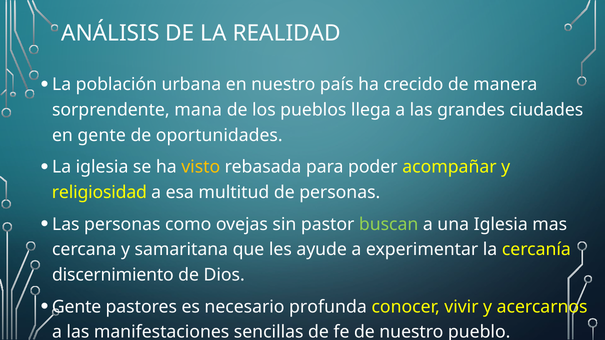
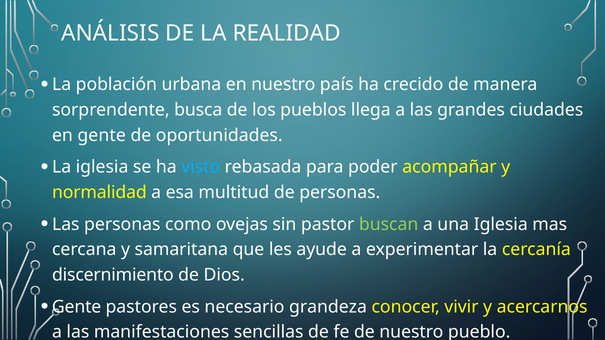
mana: mana -> busca
visto colour: yellow -> light blue
religiosidad: religiosidad -> normalidad
profunda: profunda -> grandeza
